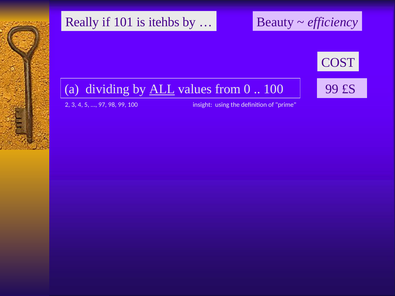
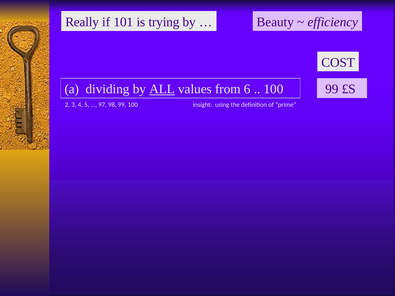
itehbs: itehbs -> trying
0: 0 -> 6
